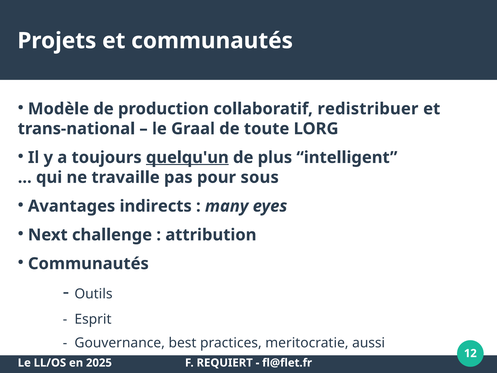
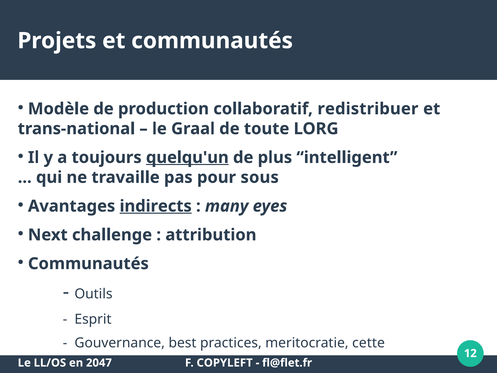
indirects underline: none -> present
aussi: aussi -> cette
2025: 2025 -> 2047
REQUIERT: REQUIERT -> COPYLEFT
